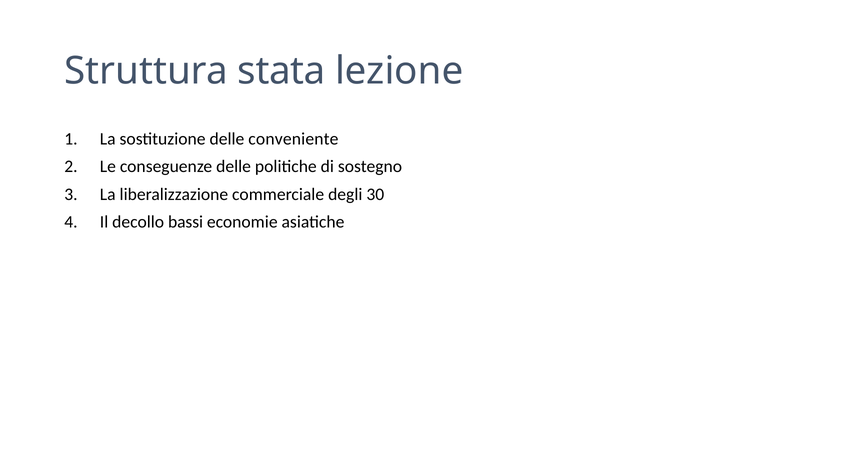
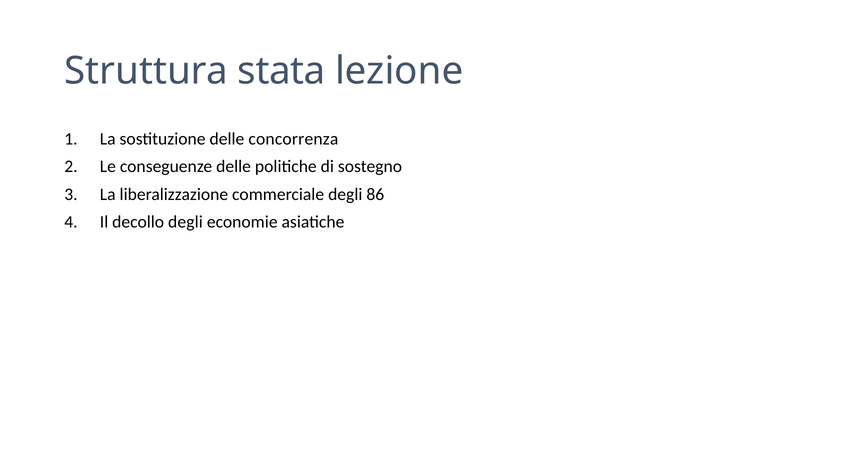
conveniente: conveniente -> concorrenza
30: 30 -> 86
decollo bassi: bassi -> degli
